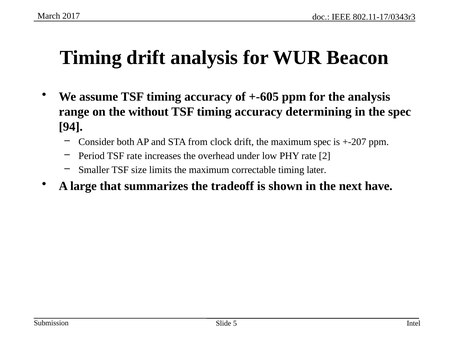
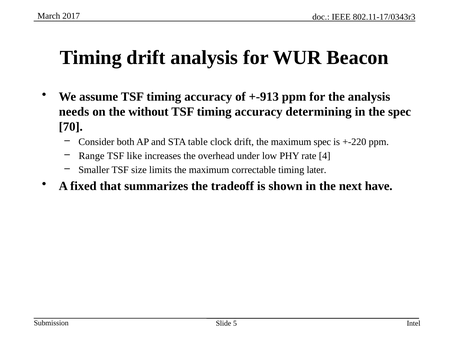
+-605: +-605 -> +-913
range: range -> needs
94: 94 -> 70
from: from -> table
+-207: +-207 -> +-220
Period: Period -> Range
TSF rate: rate -> like
2: 2 -> 4
large: large -> fixed
